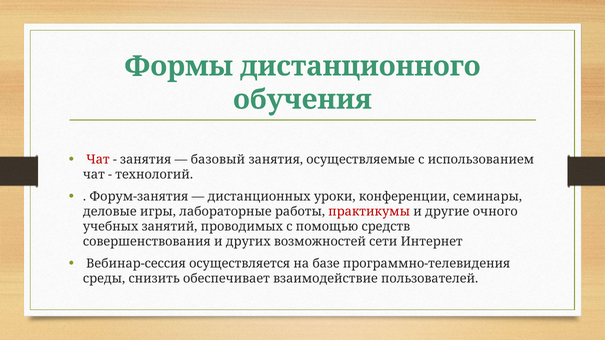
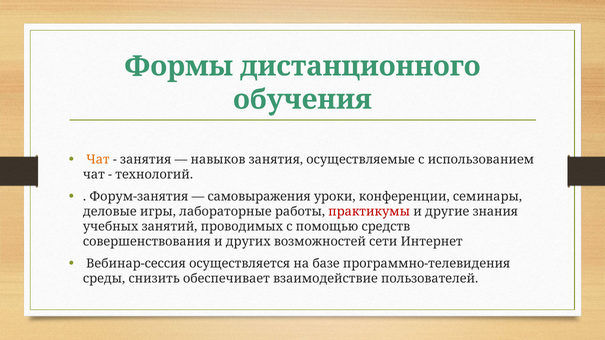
Чат at (98, 160) colour: red -> orange
базовый: базовый -> навыков
дистанционных: дистанционных -> самовыражения
очного: очного -> знания
